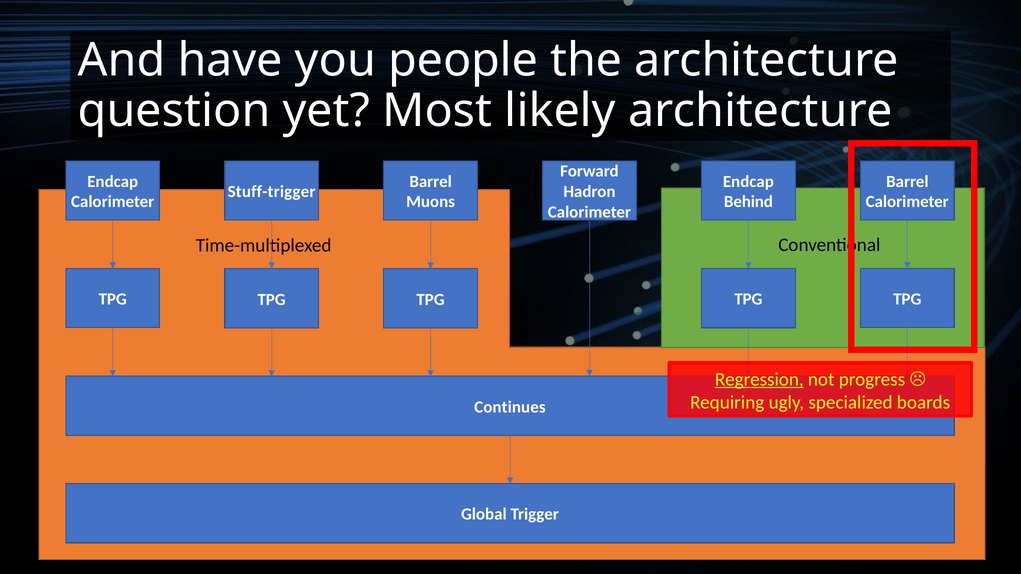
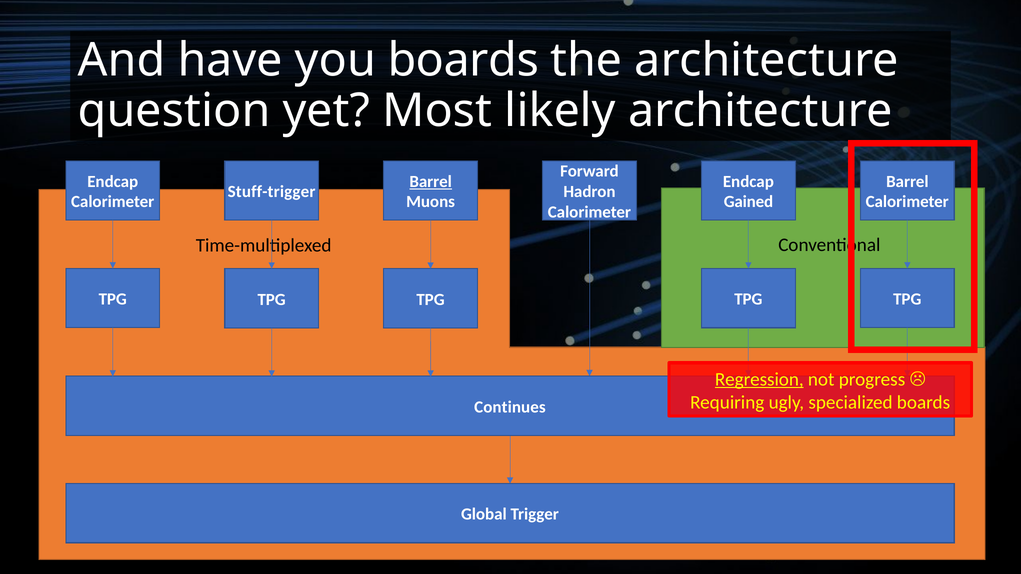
you people: people -> boards
Barrel at (431, 182) underline: none -> present
Behind: Behind -> Gained
